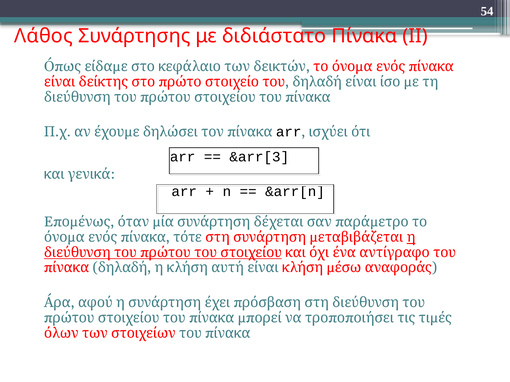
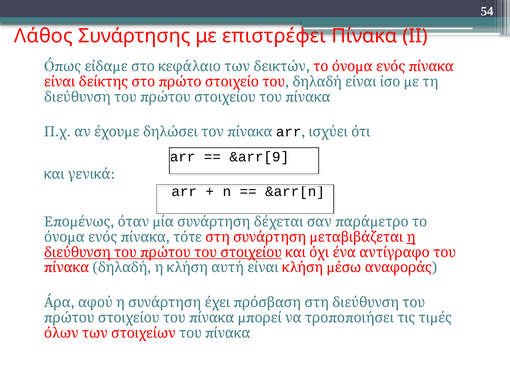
διδιάστατο: διδιάστατο -> επιστρέφει
&arr[3: &arr[3 -> &arr[9
